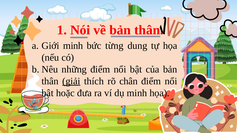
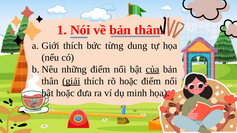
Giới minh: minh -> thích
của underline: none -> present
rõ chân: chân -> hoặc
